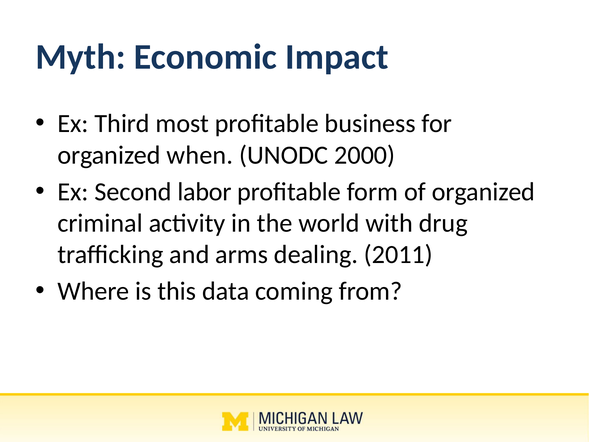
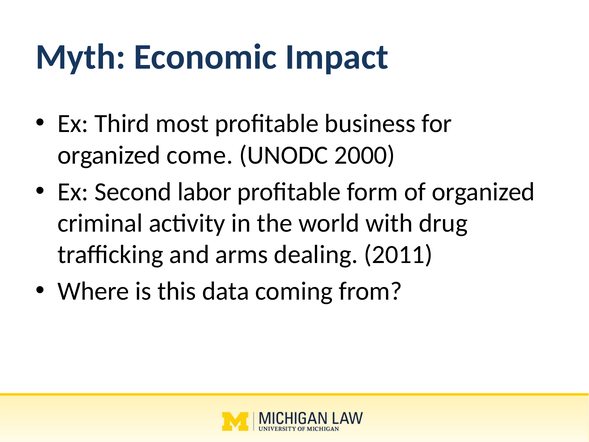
when: when -> come
